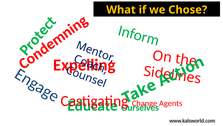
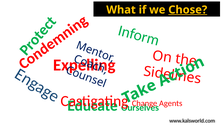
Chose underline: none -> present
